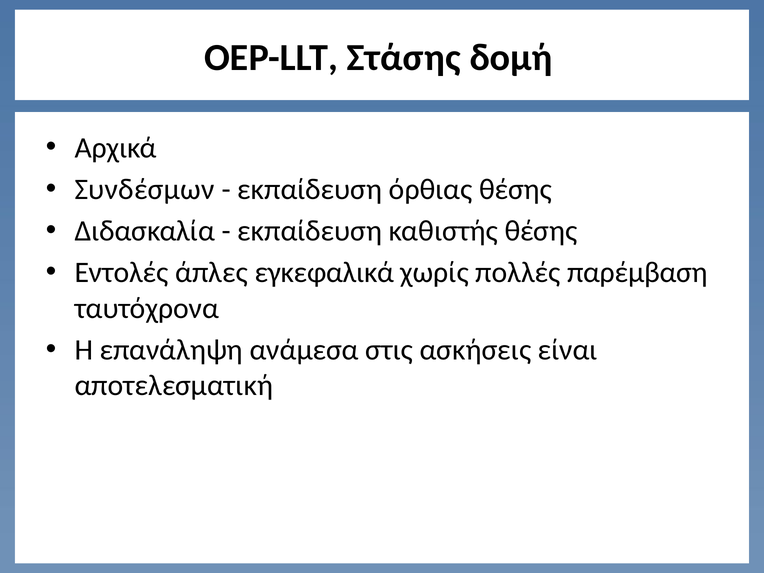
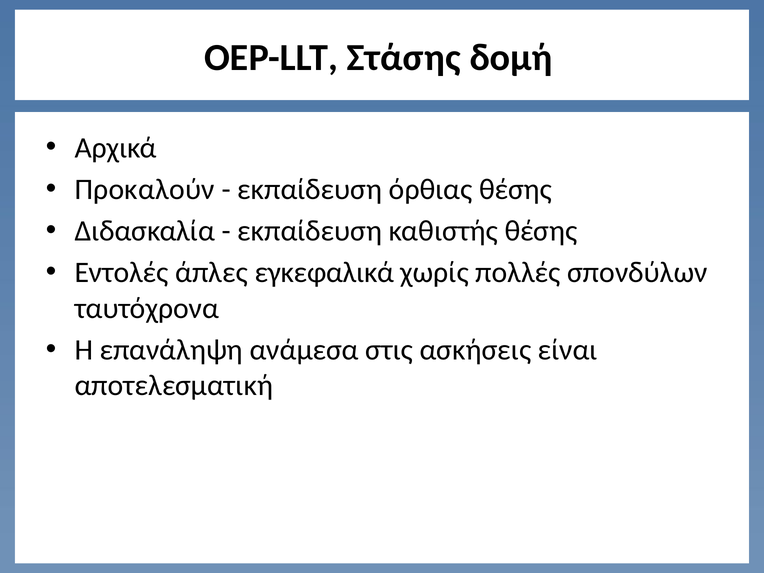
Συνδέσμων: Συνδέσμων -> Προκαλούν
παρέμβαση: παρέμβαση -> σπονδύλων
